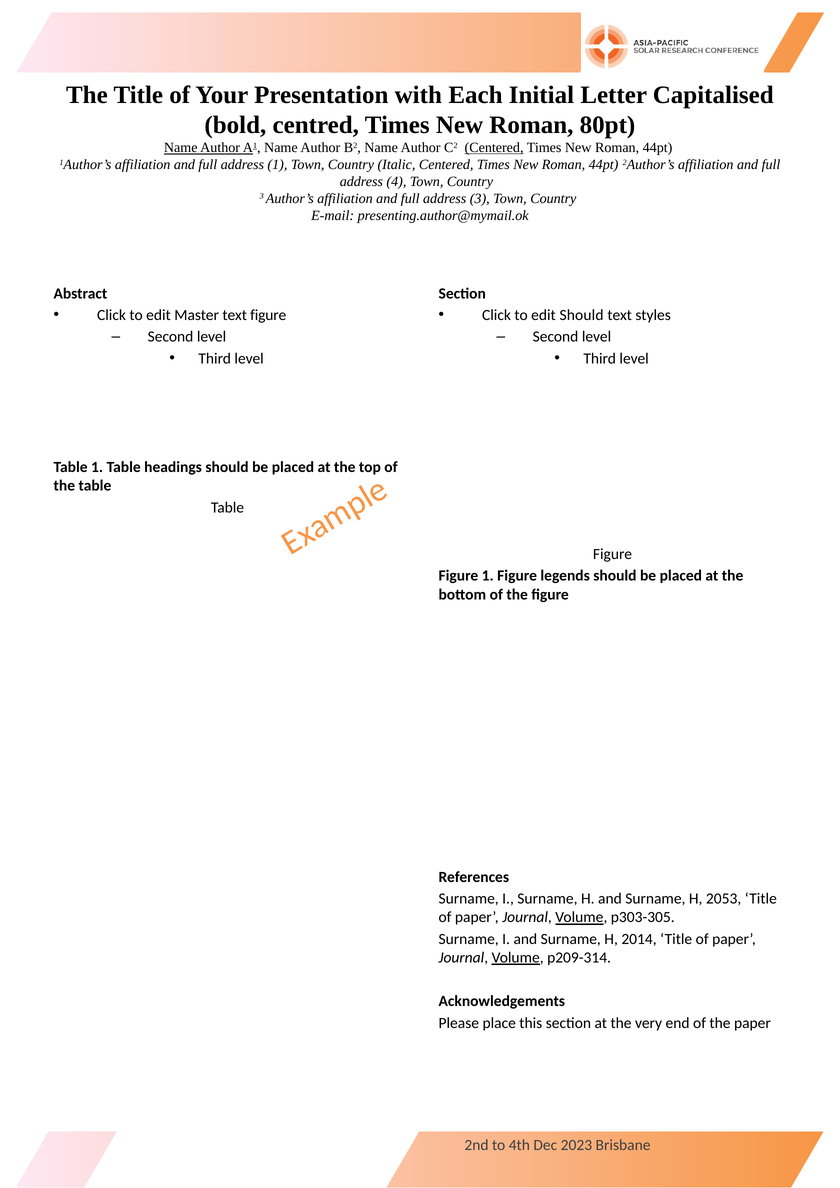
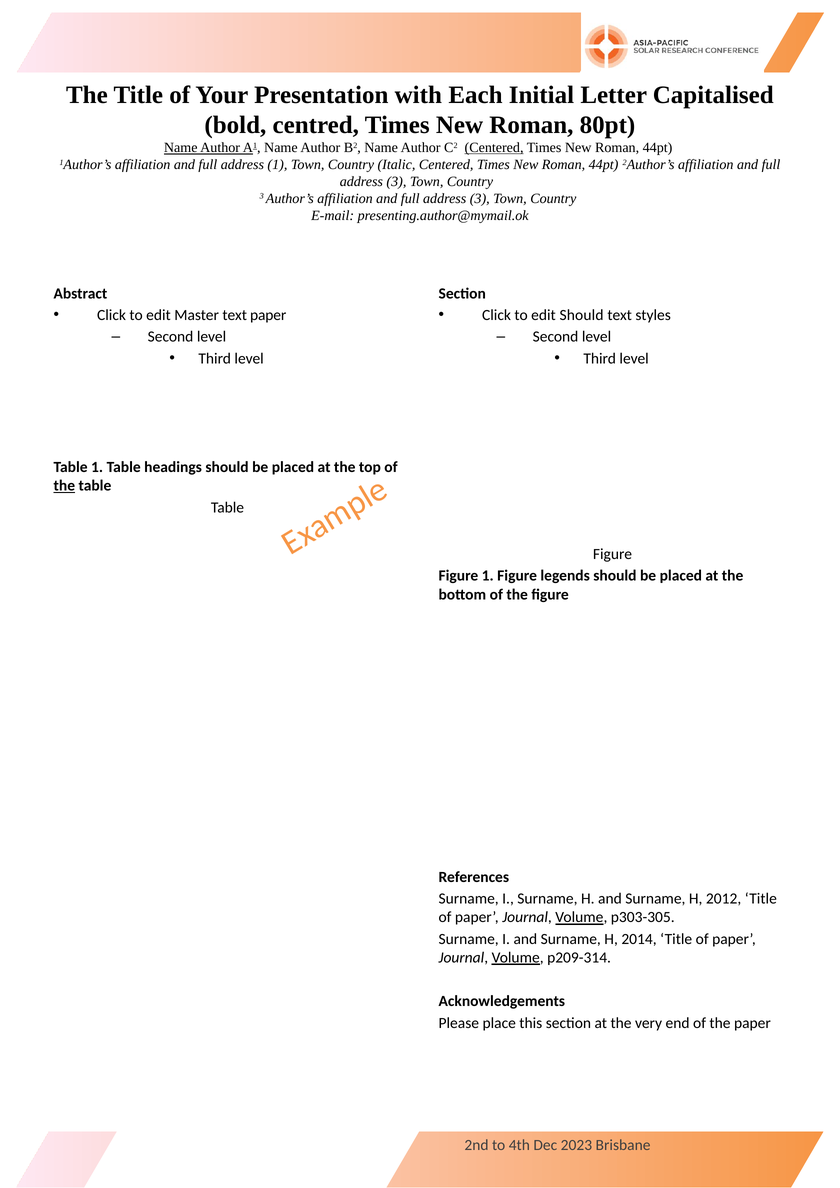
4 at (396, 181): 4 -> 3
text figure: figure -> paper
the at (64, 486) underline: none -> present
2053: 2053 -> 2012
